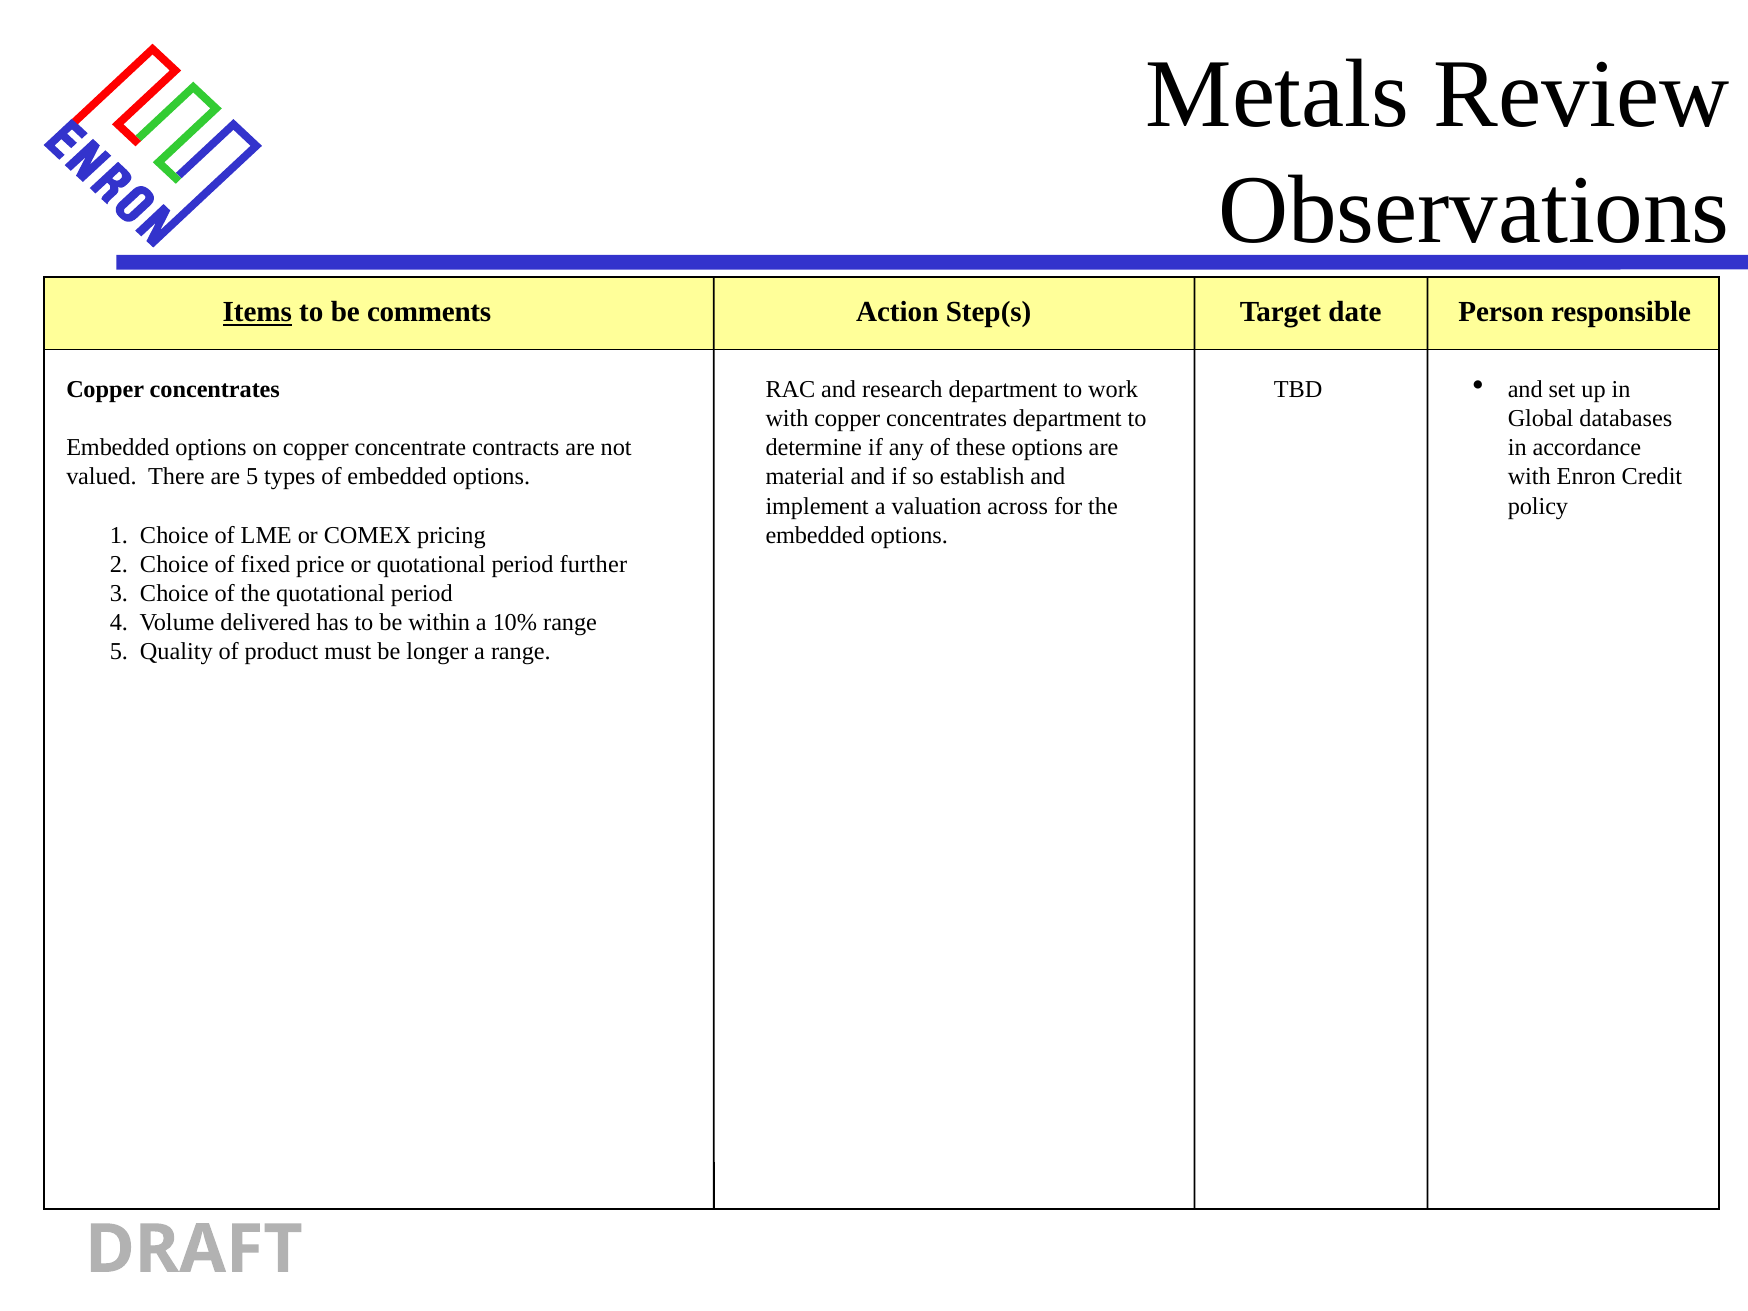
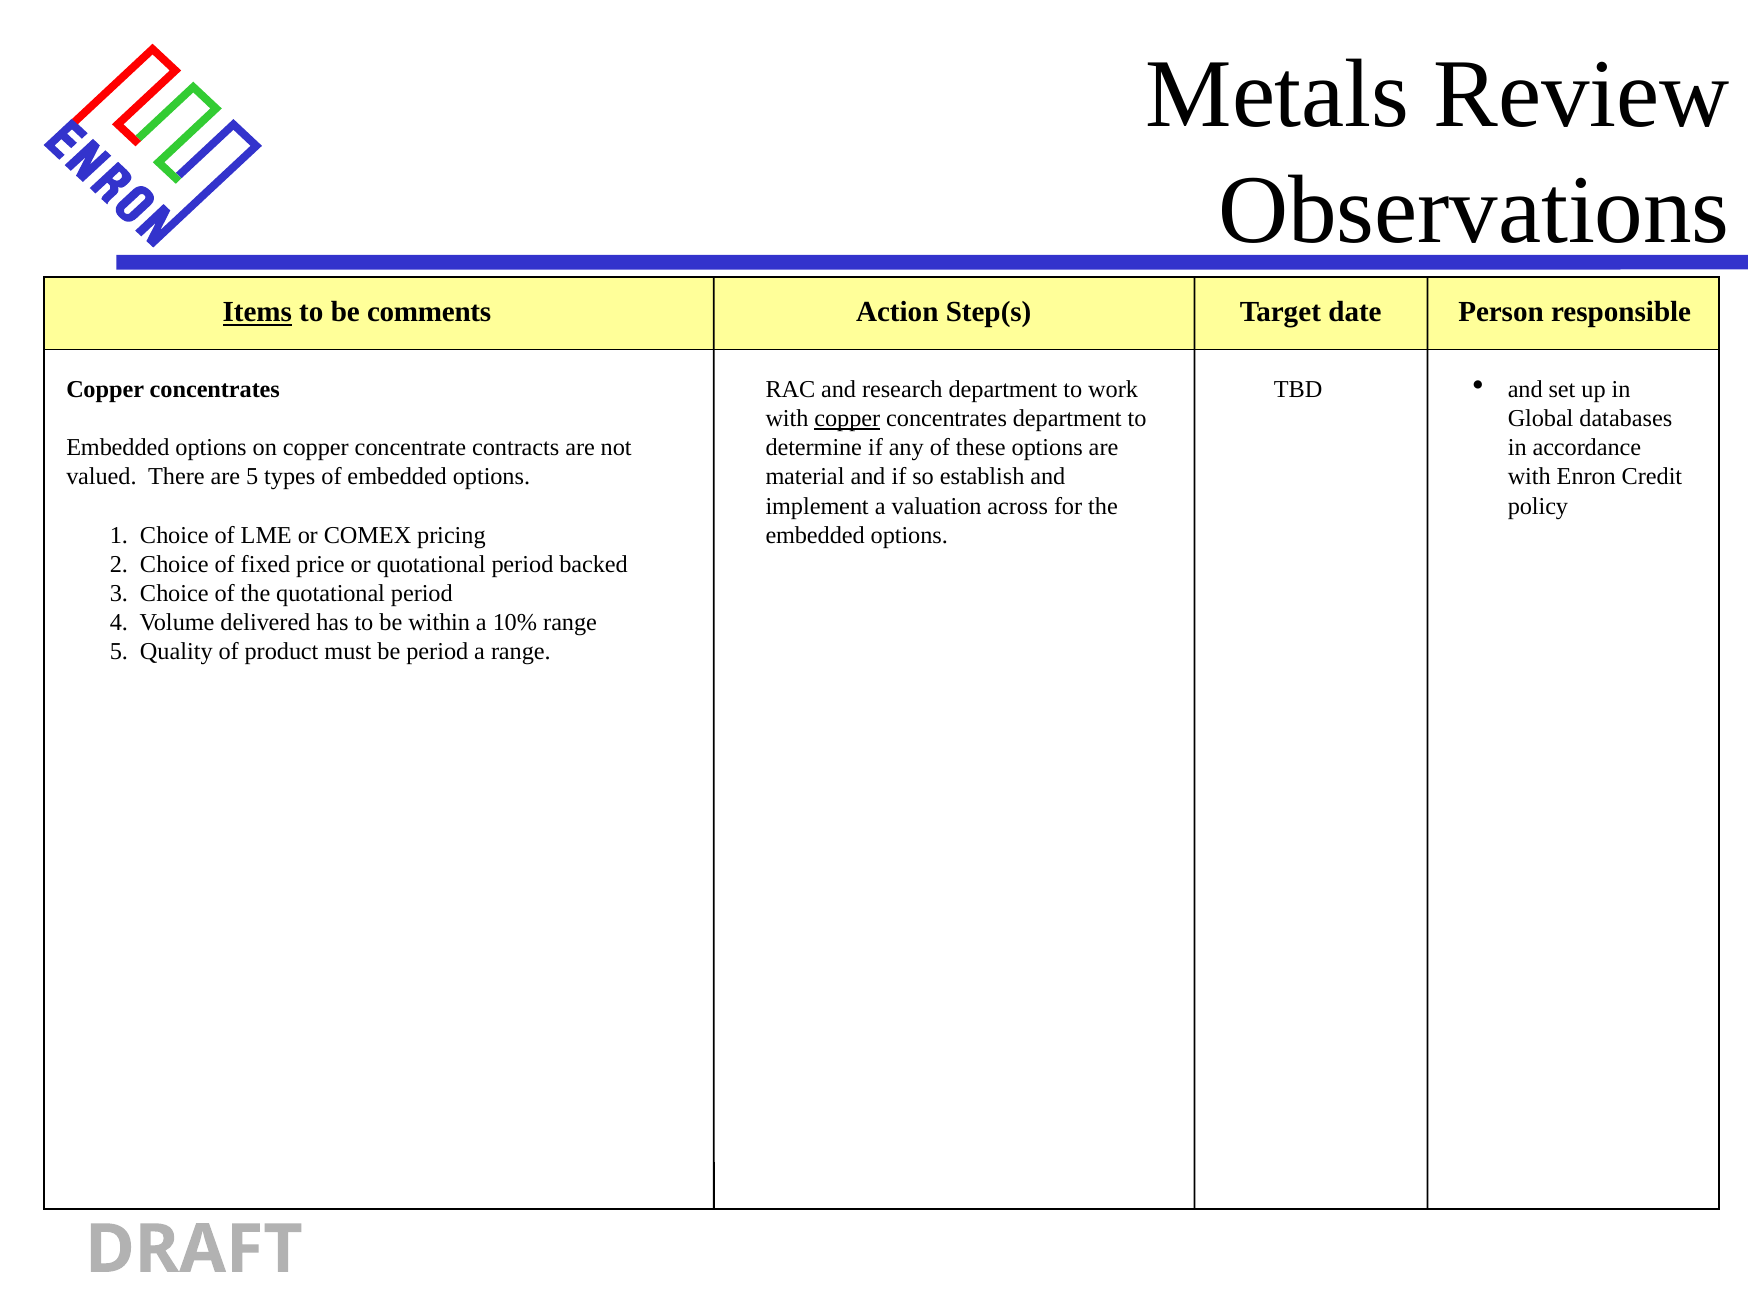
copper at (847, 419) underline: none -> present
further: further -> backed
be longer: longer -> period
